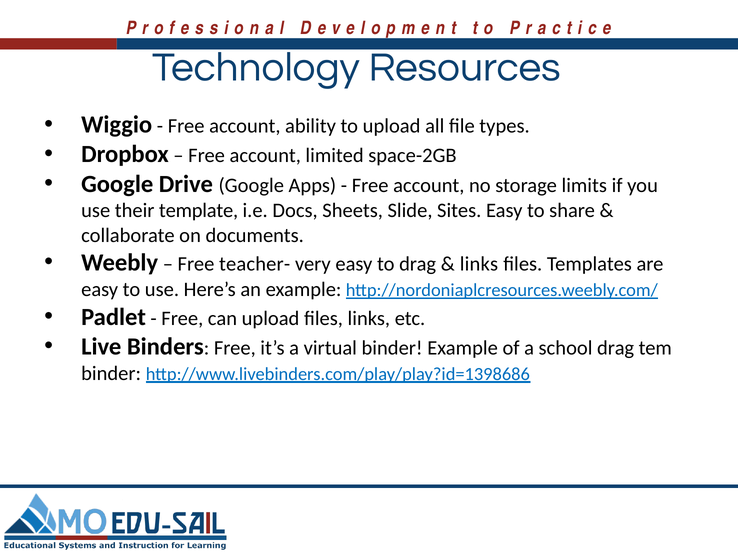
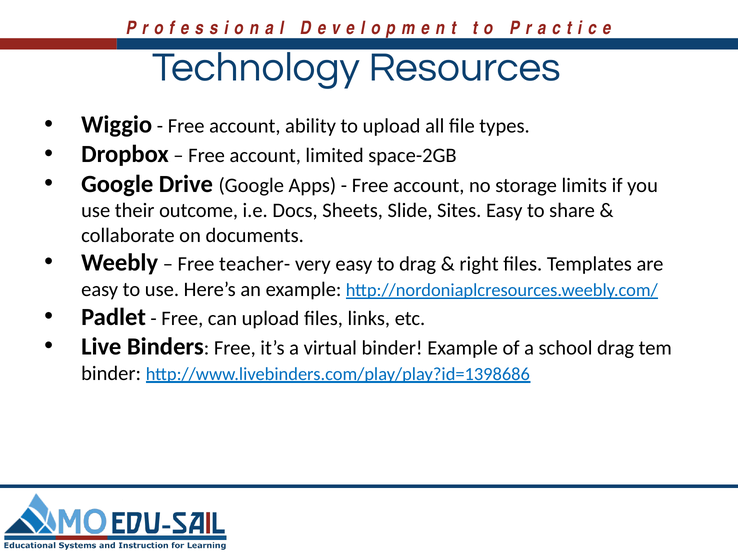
template: template -> outcome
links at (479, 264): links -> right
